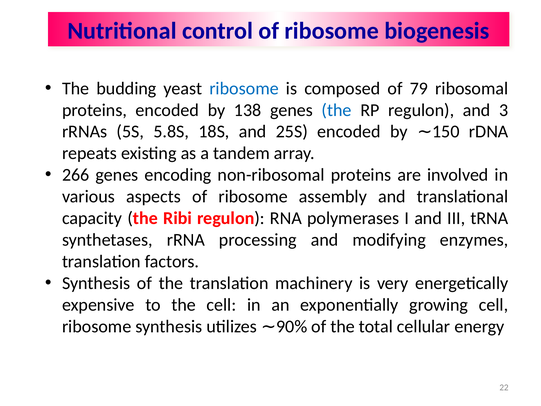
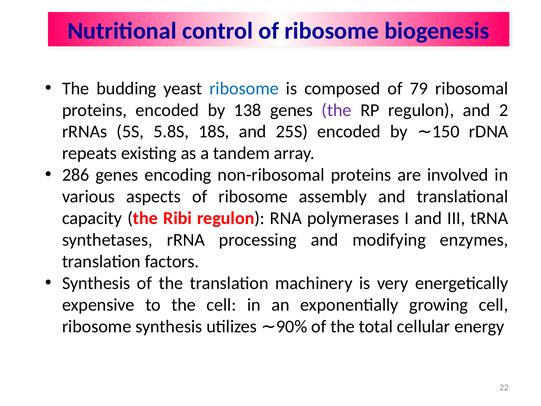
the at (337, 110) colour: blue -> purple
3: 3 -> 2
266: 266 -> 286
